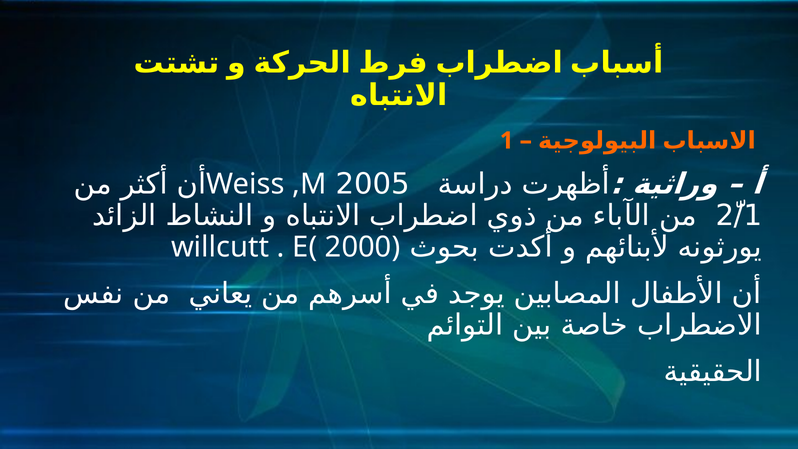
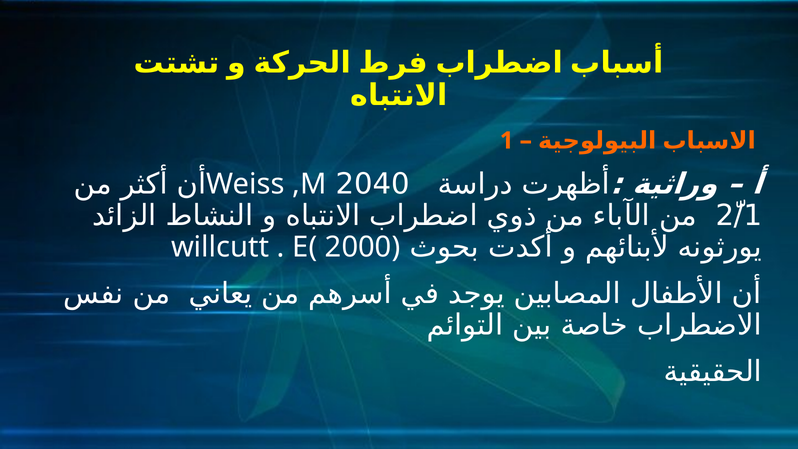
2005: 2005 -> 2040
